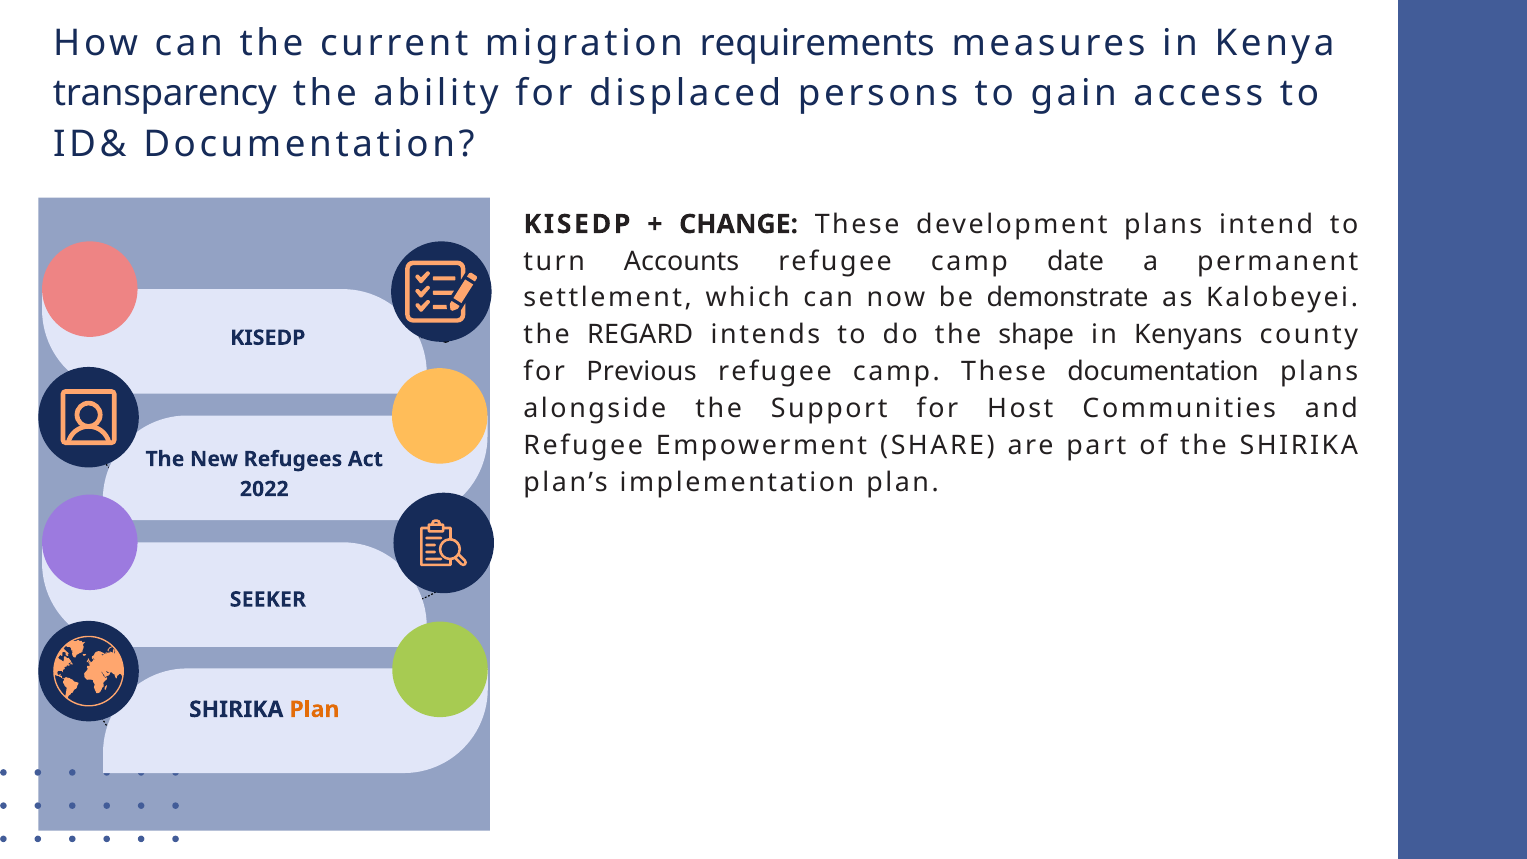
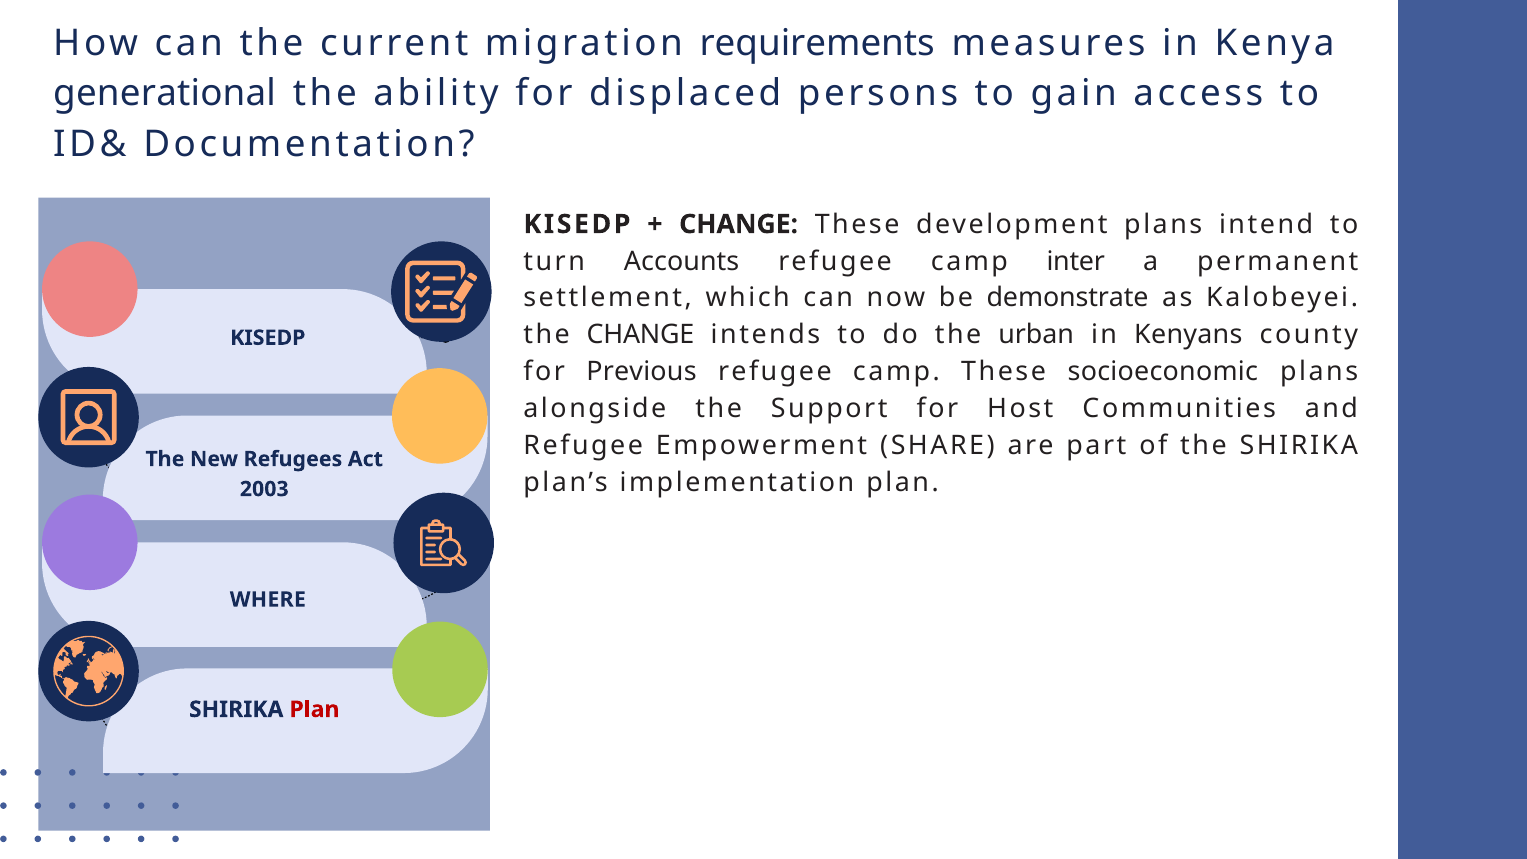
transparency: transparency -> generational
date: date -> inter
the REGARD: REGARD -> CHANGE
shape: shape -> urban
These documentation: documentation -> socioeconomic
2022: 2022 -> 2003
SEEKER: SEEKER -> WHERE
Plan at (314, 709) colour: orange -> red
